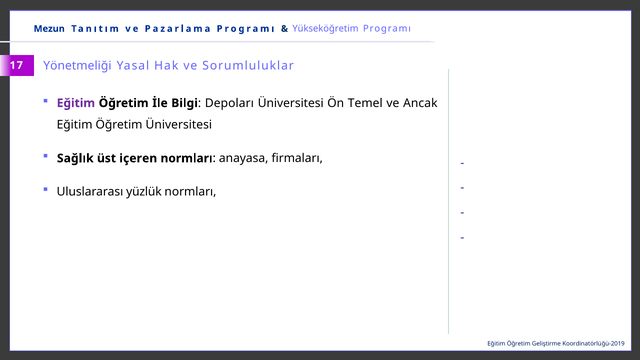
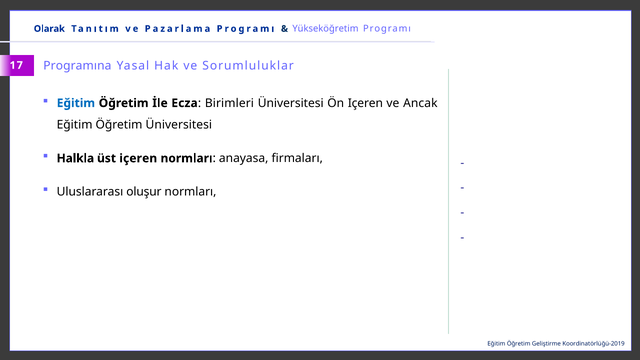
Mezun: Mezun -> Olarak
Yönetmeliği: Yönetmeliği -> Programına
Eğitim at (76, 103) colour: purple -> blue
Bilgi: Bilgi -> Ecza
Depoları: Depoları -> Birimleri
Ön Temel: Temel -> Içeren
Sağlık: Sağlık -> Halkla
yüzlük: yüzlük -> oluşur
